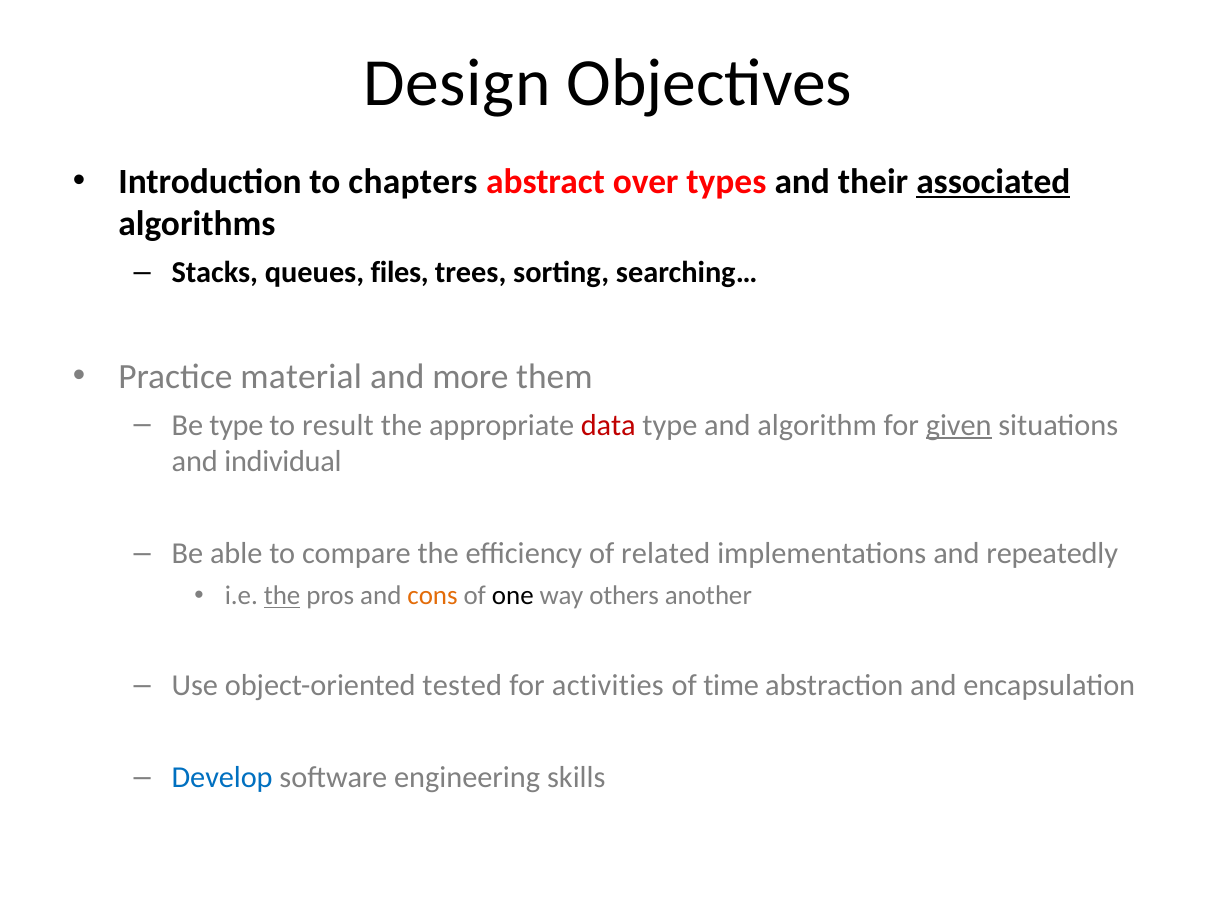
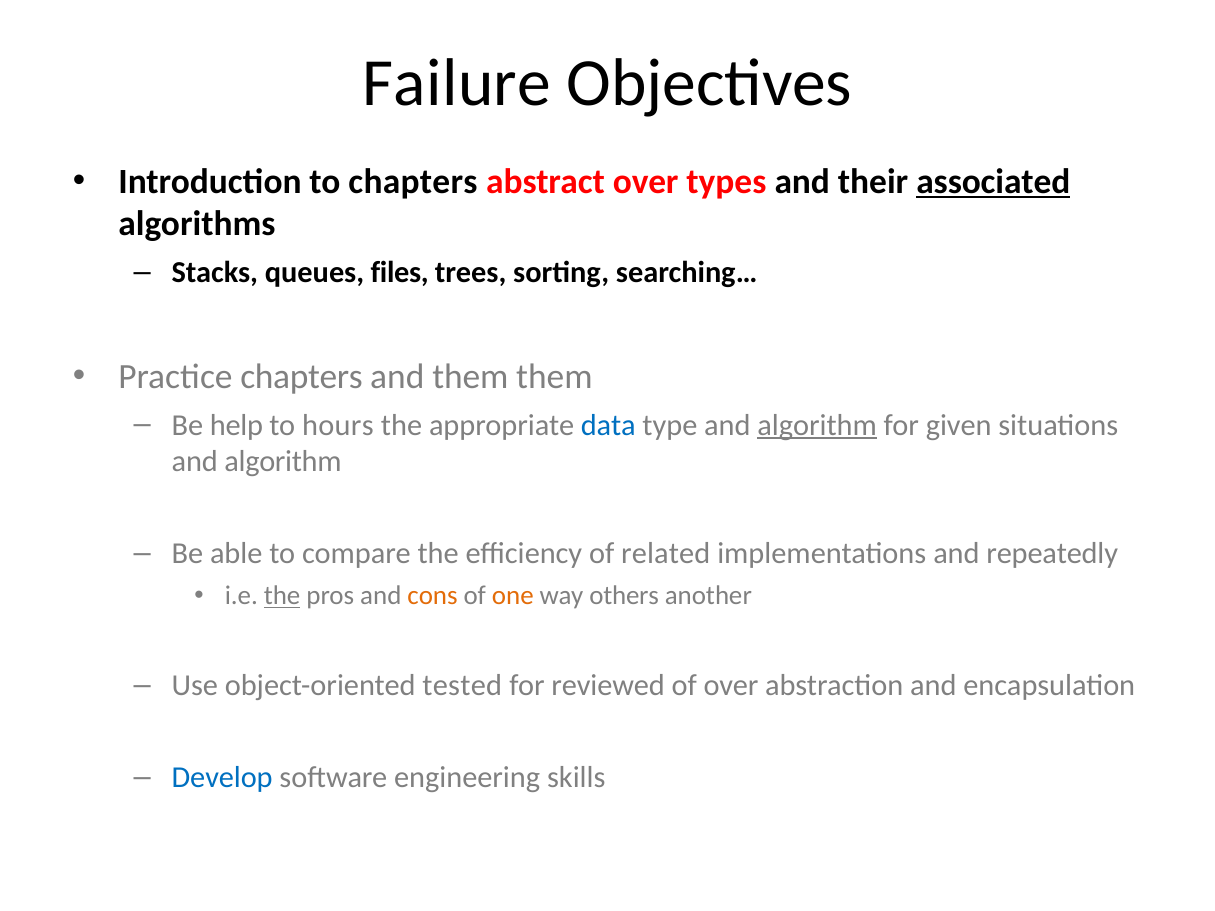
Design: Design -> Failure
Practice material: material -> chapters
and more: more -> them
Be type: type -> help
result: result -> hours
data colour: red -> blue
algorithm at (817, 425) underline: none -> present
given underline: present -> none
individual at (283, 462): individual -> algorithm
one colour: black -> orange
activities: activities -> reviewed
of time: time -> over
